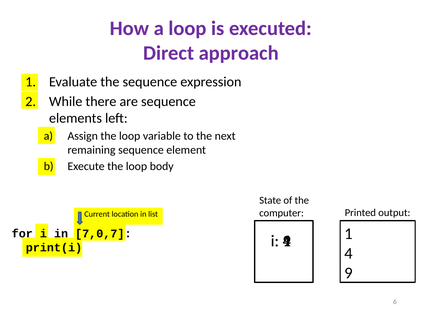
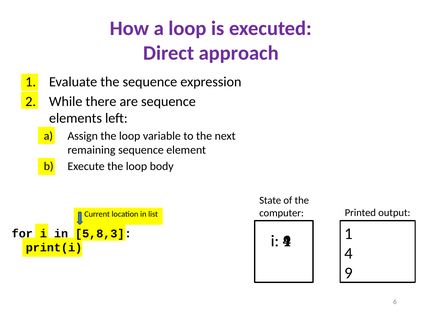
7,0,7: 7,0,7 -> 5,8,3
